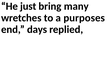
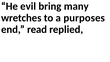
just: just -> evil
days: days -> read
